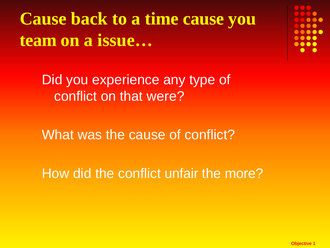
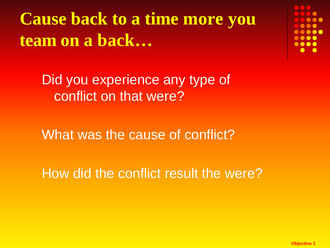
time cause: cause -> more
issue…: issue… -> back…
unfair: unfair -> result
the more: more -> were
